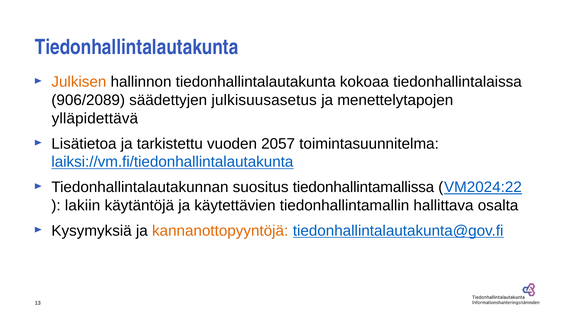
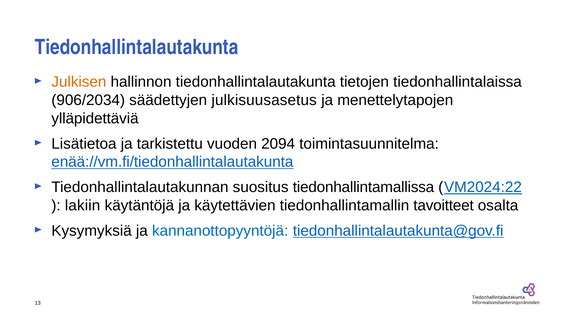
kokoaa: kokoaa -> tietojen
906/2089: 906/2089 -> 906/2034
ylläpidettävä: ylläpidettävä -> ylläpidettäviä
2057: 2057 -> 2094
laiksi://vm.fi/tiedonhallintalautakunta: laiksi://vm.fi/tiedonhallintalautakunta -> enää://vm.fi/tiedonhallintalautakunta
hallittava: hallittava -> tavoitteet
kannanottopyyntöjä colour: orange -> blue
